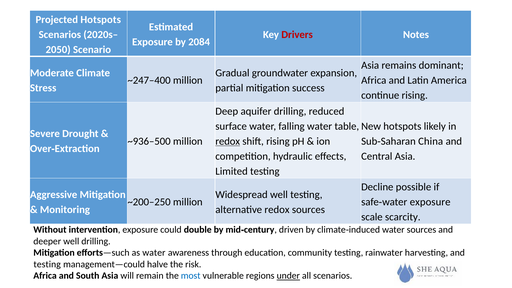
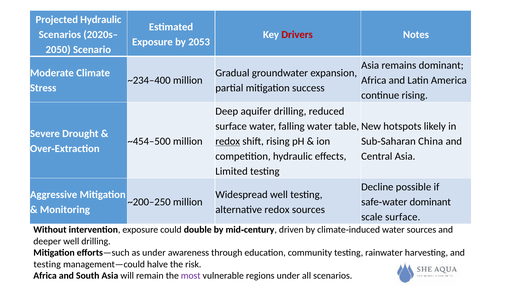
Projected Hotspots: Hotspots -> Hydraulic
2084: 2084 -> 2053
~247–400: ~247–400 -> ~234–400
~936–500: ~936–500 -> ~454–500
water exposure: exposure -> dominant
scale scarcity: scarcity -> surface
as water: water -> under
most colour: blue -> purple
under at (288, 276) underline: present -> none
